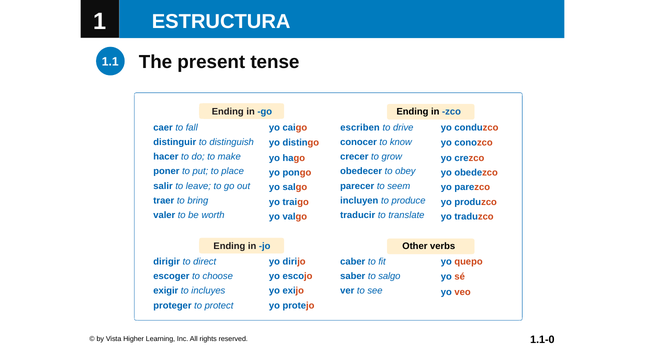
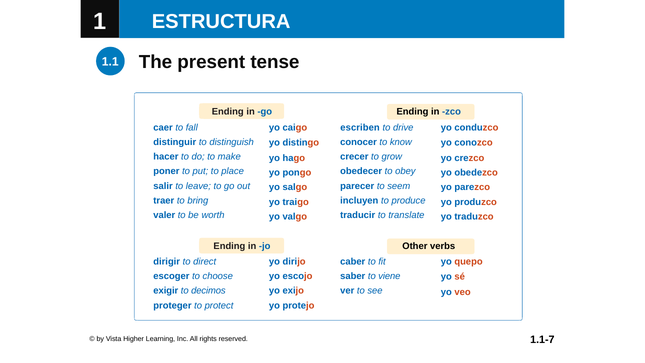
to salgo: salgo -> viene
incluyes: incluyes -> decimos
1.1-0: 1.1-0 -> 1.1-7
